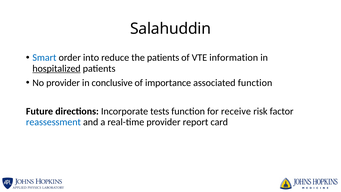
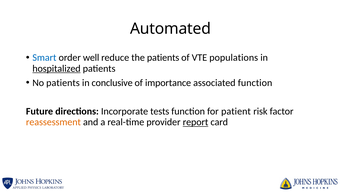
Salahuddin: Salahuddin -> Automated
into: into -> well
information: information -> populations
No provider: provider -> patients
receive: receive -> patient
reassessment colour: blue -> orange
report underline: none -> present
